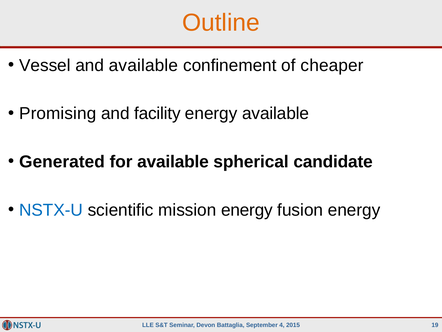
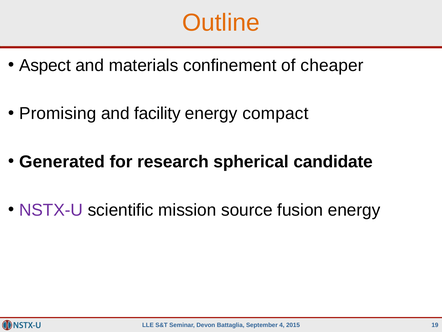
Vessel: Vessel -> Aspect
and available: available -> materials
energy available: available -> compact
for available: available -> research
NSTX-U colour: blue -> purple
mission energy: energy -> source
